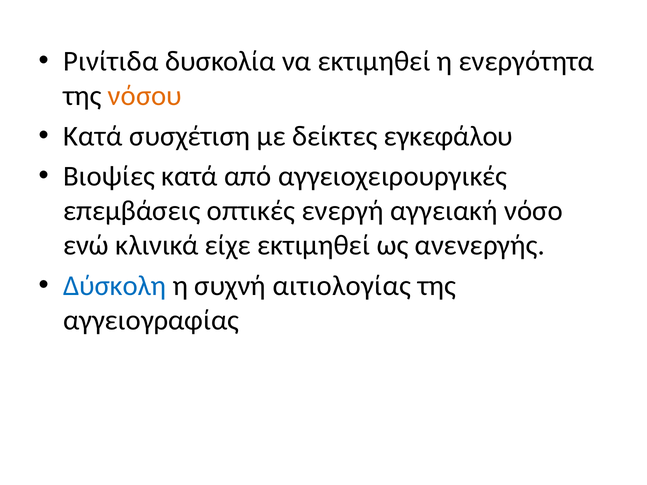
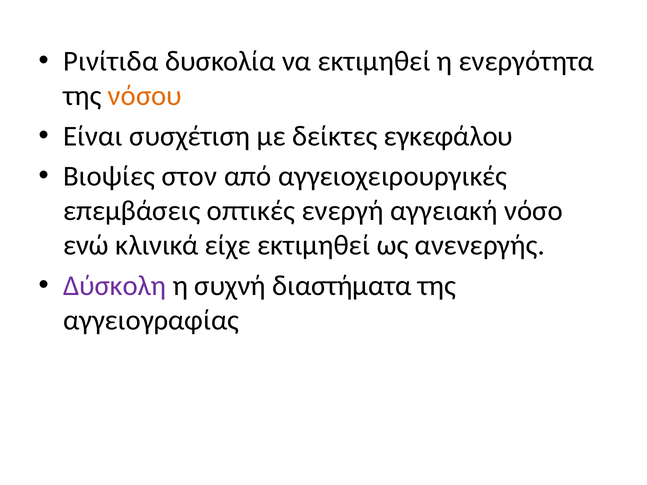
Κατά at (93, 136): Κατά -> Είναι
Βιοψίες κατά: κατά -> στον
Δύσκολη colour: blue -> purple
αιτιολογίας: αιτιολογίας -> διαστήματα
